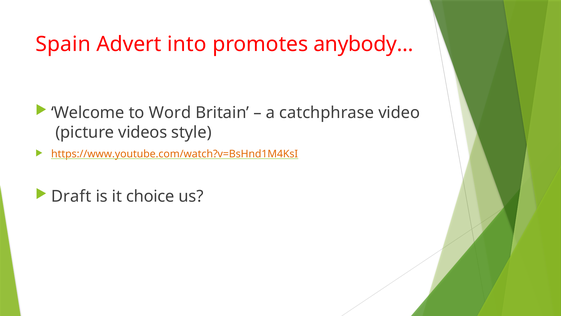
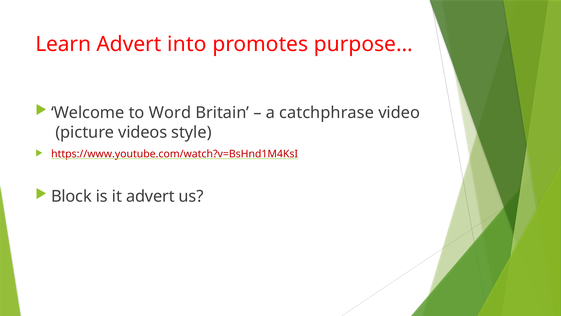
Spain: Spain -> Learn
anybody…: anybody… -> purpose…
https://www.youtube.com/watch?v=BsHnd1M4KsI colour: orange -> red
Draft: Draft -> Block
it choice: choice -> advert
